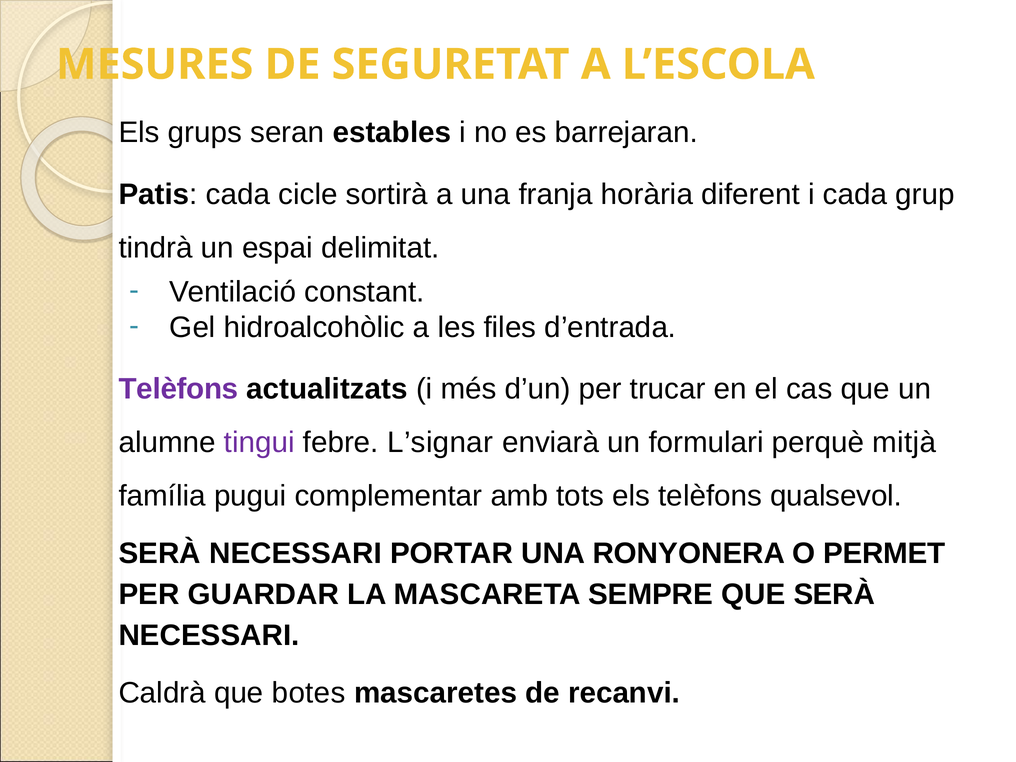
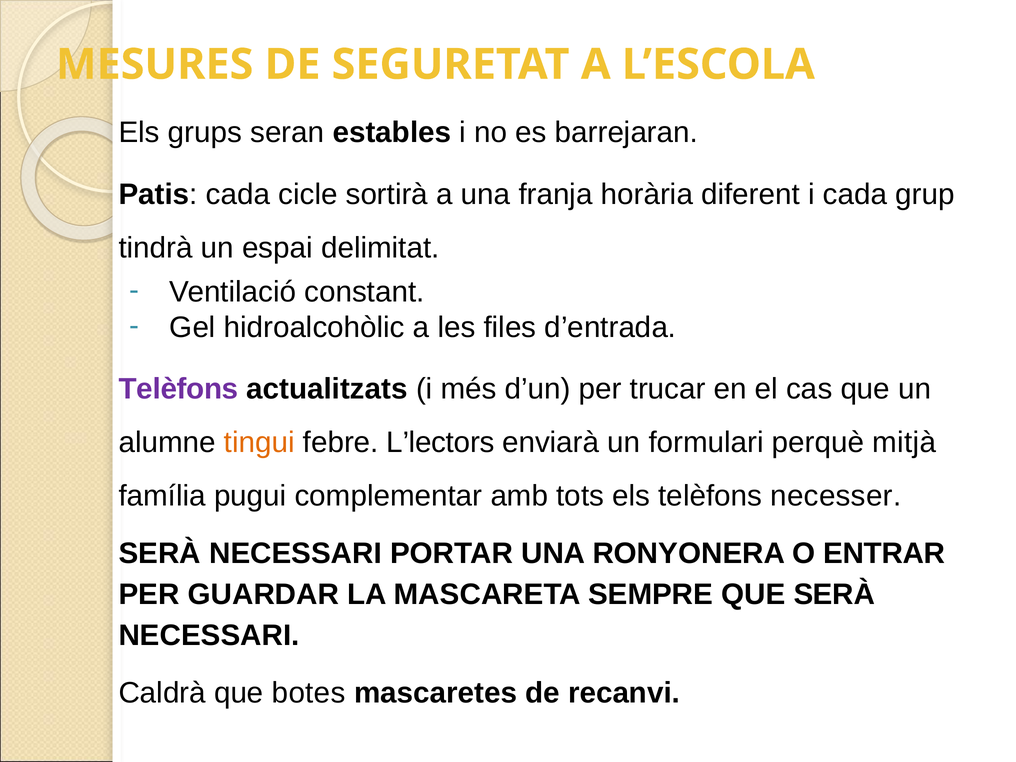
tingui colour: purple -> orange
L’signar: L’signar -> L’lectors
qualsevol: qualsevol -> necesser
PERMET: PERMET -> ENTRAR
